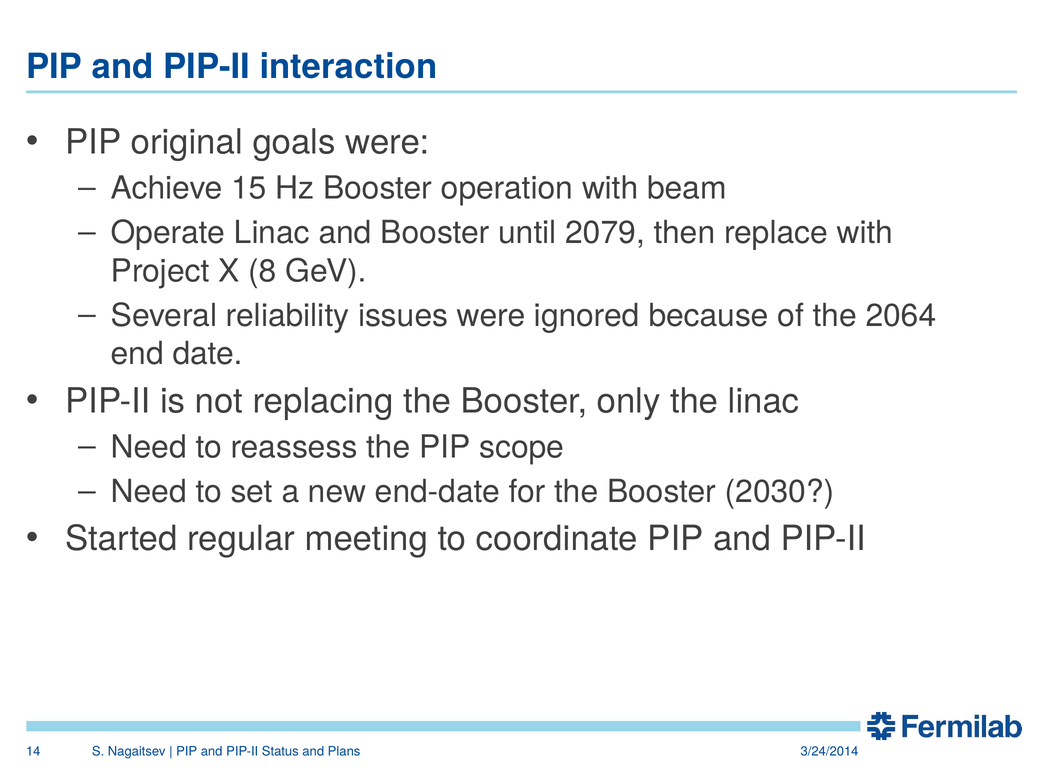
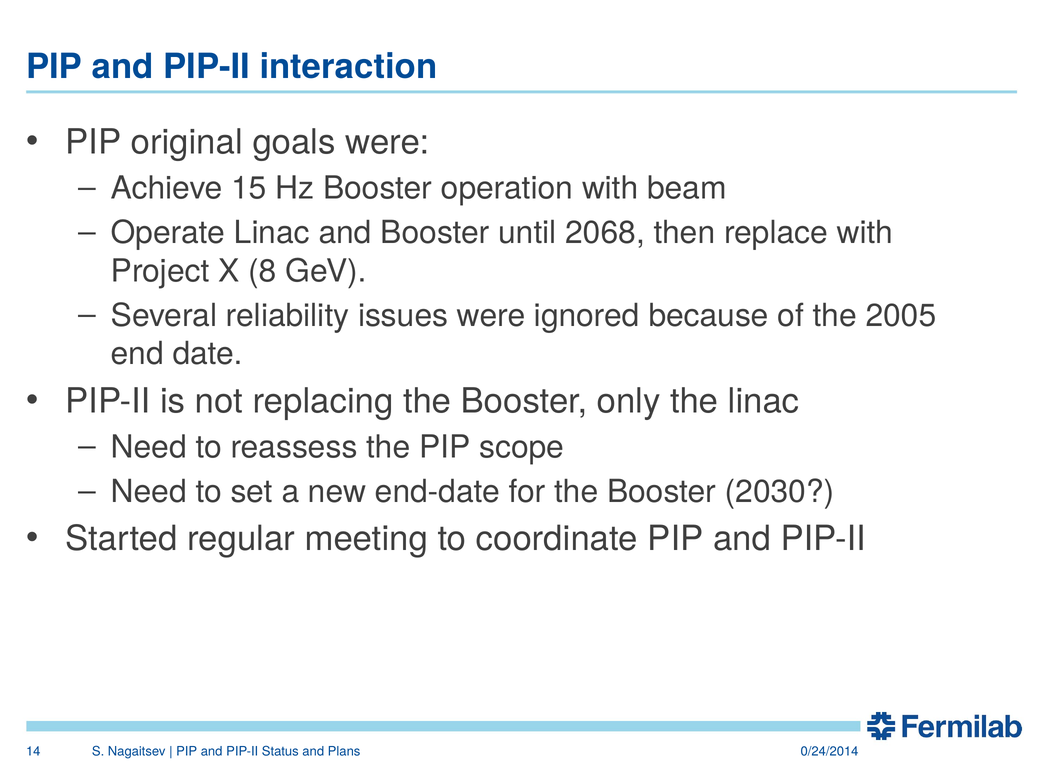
2079: 2079 -> 2068
2064: 2064 -> 2005
3/24/2014: 3/24/2014 -> 0/24/2014
